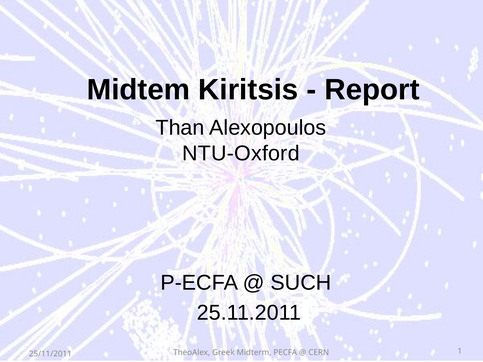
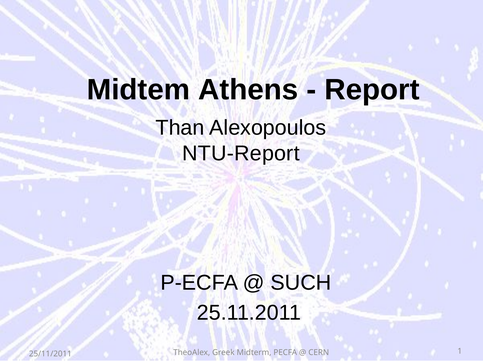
Kiritsis: Kiritsis -> Athens
NTU-Oxford: NTU-Oxford -> NTU-Report
